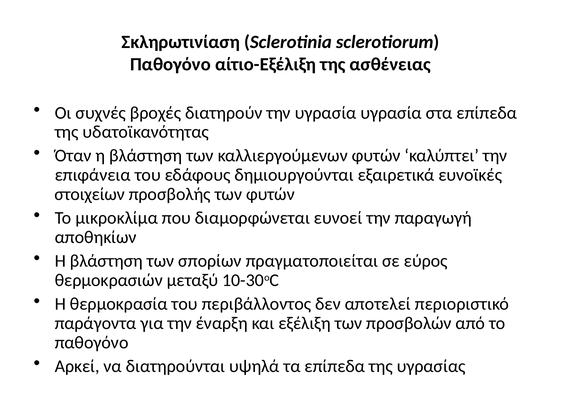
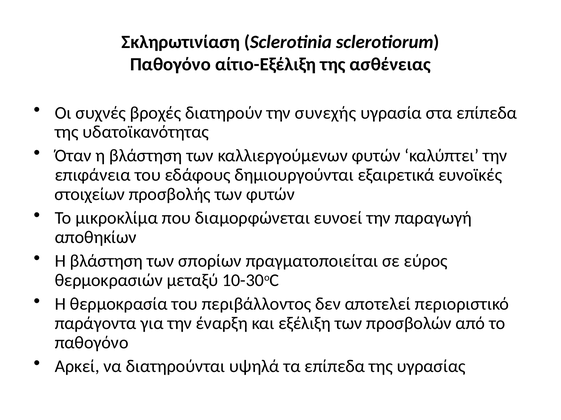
την υγρασία: υγρασία -> συνεχής
